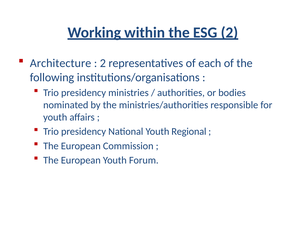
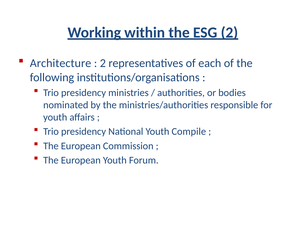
Regional: Regional -> Compile
